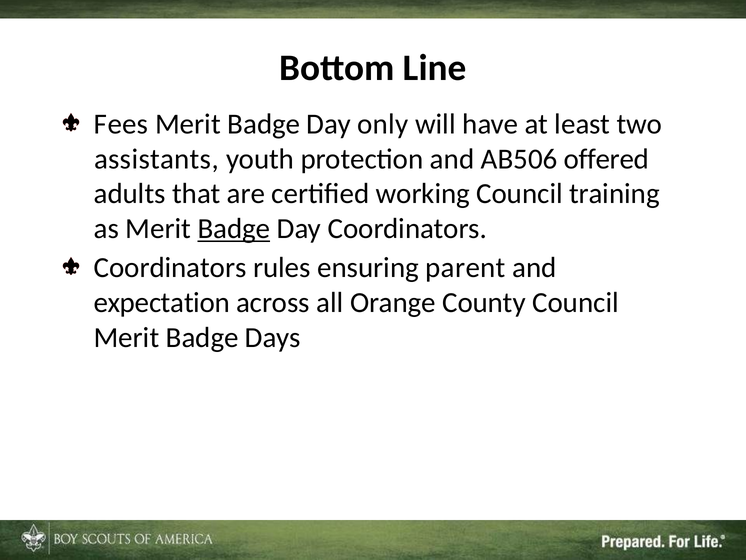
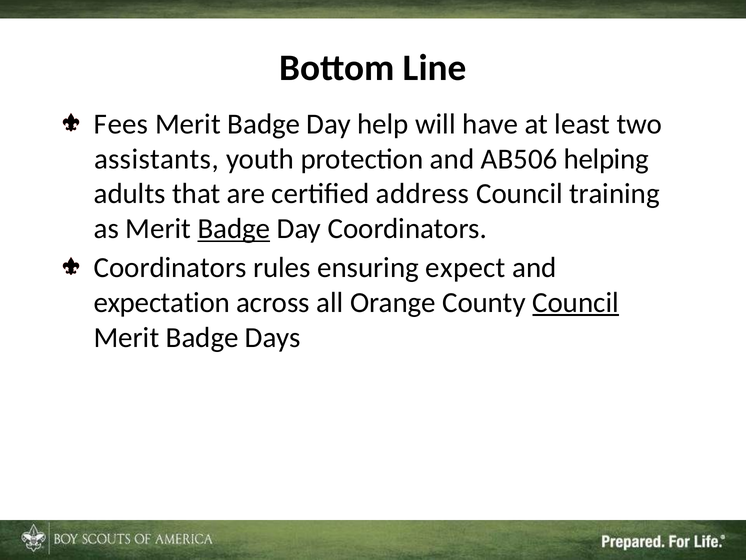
only: only -> help
offered: offered -> helping
working: working -> address
parent: parent -> expect
Council at (576, 302) underline: none -> present
